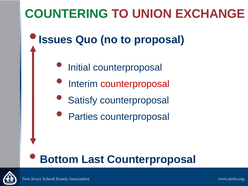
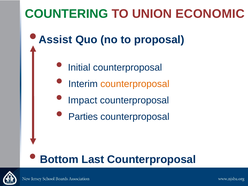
EXCHANGE: EXCHANGE -> ECONOMIC
Issues: Issues -> Assist
counterproposal at (135, 84) colour: red -> orange
Satisfy: Satisfy -> Impact
